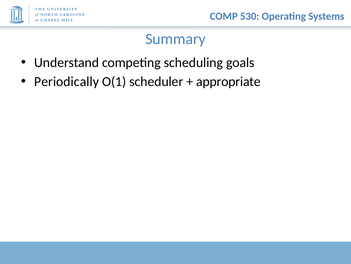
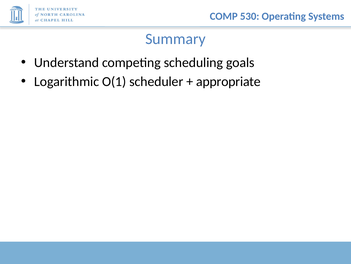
Periodically: Periodically -> Logarithmic
